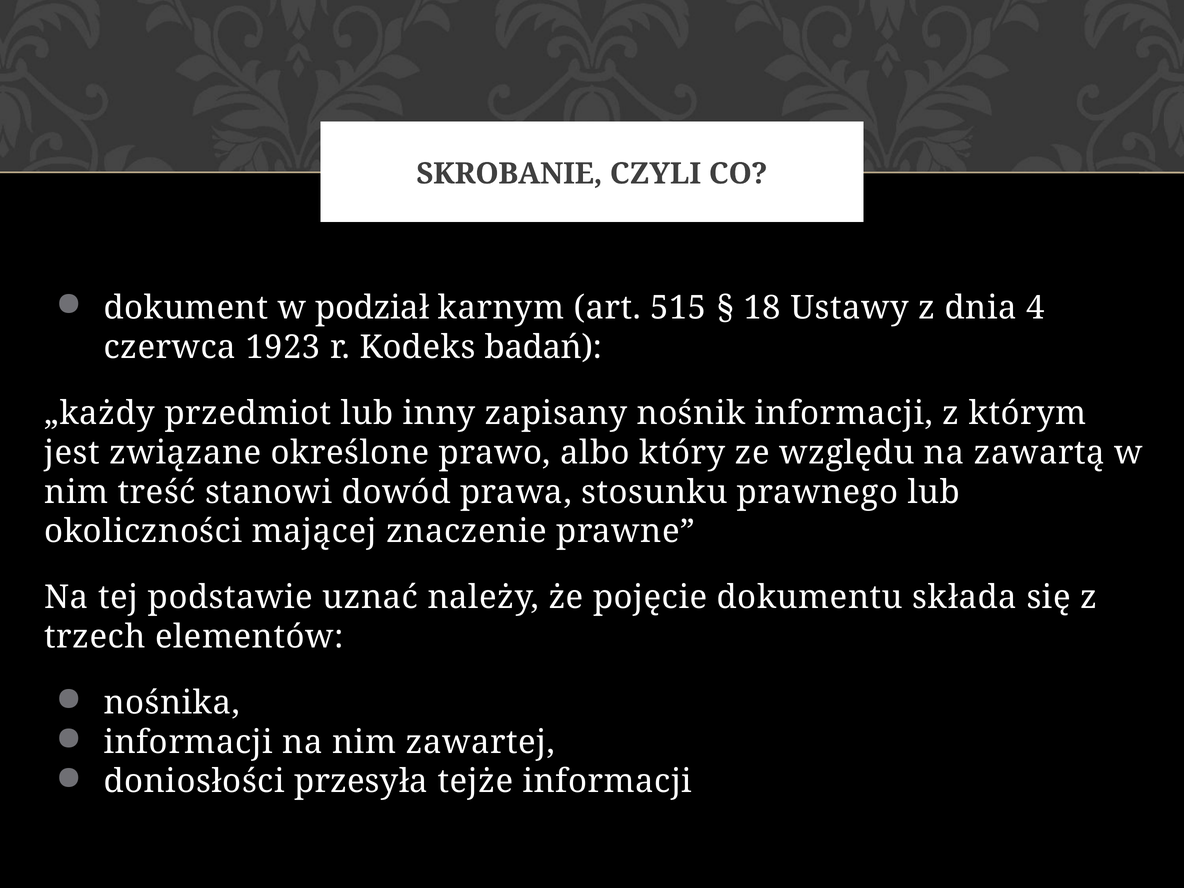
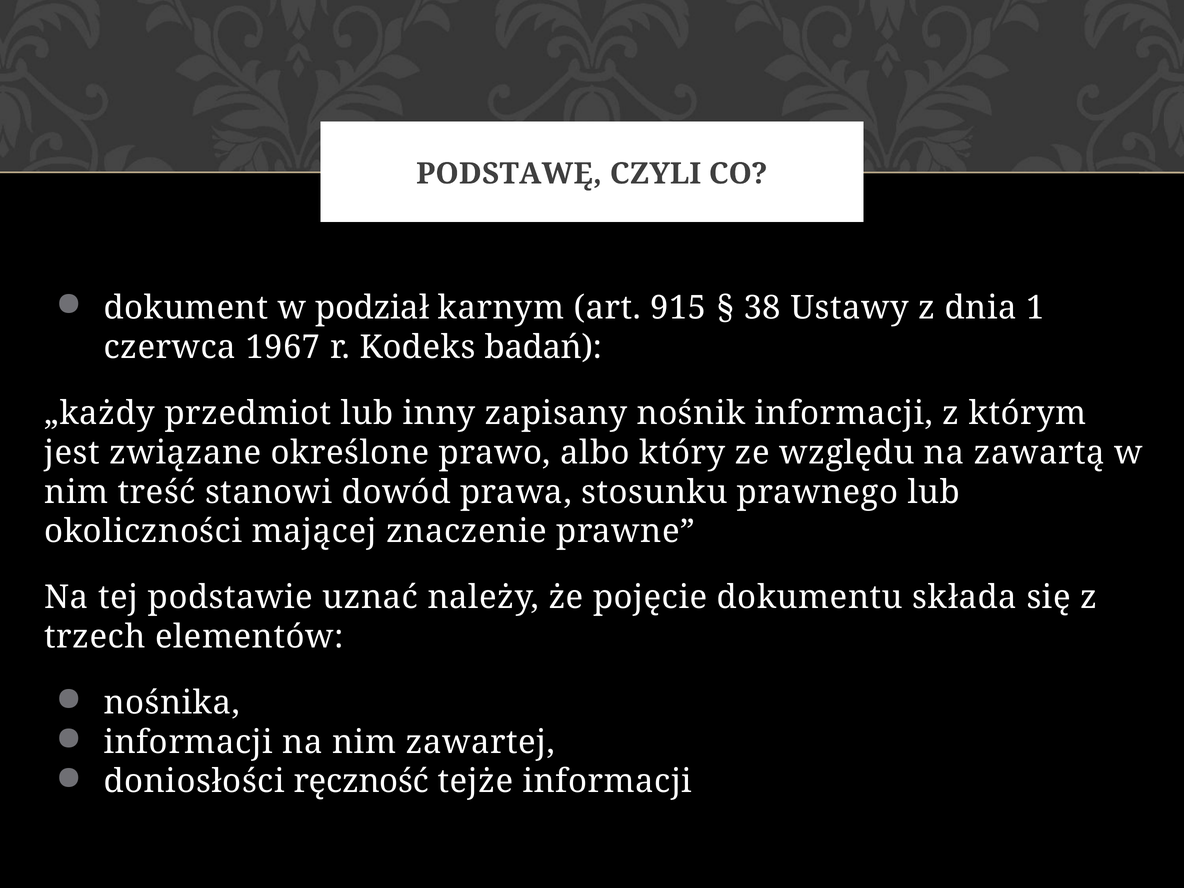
SKROBANIE: SKROBANIE -> PODSTAWĘ
515: 515 -> 915
18: 18 -> 38
4: 4 -> 1
1923: 1923 -> 1967
przesyła: przesyła -> ręczność
